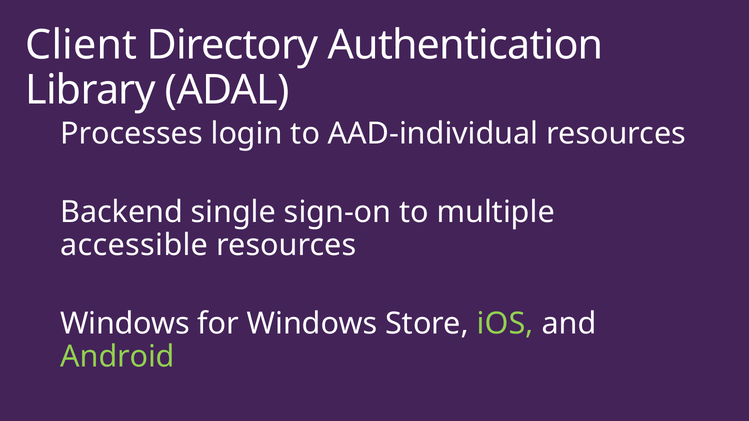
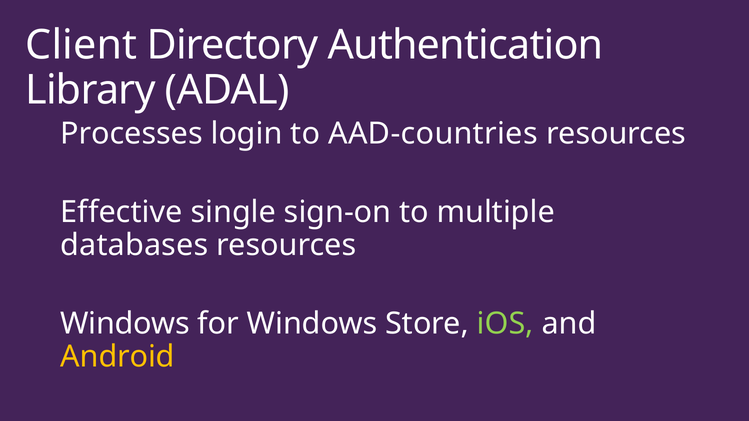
AAD-individual: AAD-individual -> AAD-countries
Backend: Backend -> Effective
accessible: accessible -> databases
Android colour: light green -> yellow
